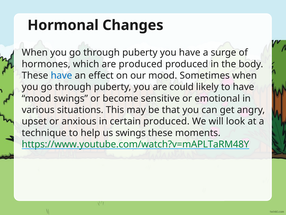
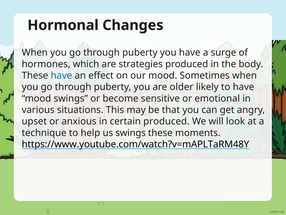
are produced: produced -> strategies
could: could -> older
https://www.youtube.com/watch?v=mAPLTaRM48Y colour: green -> black
